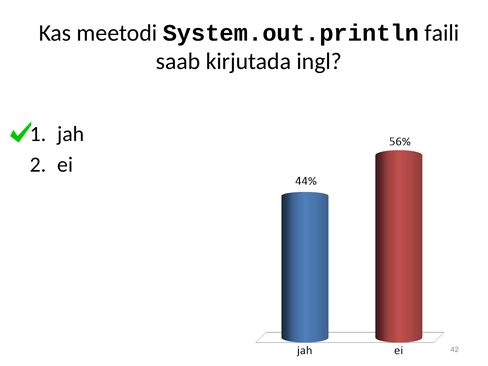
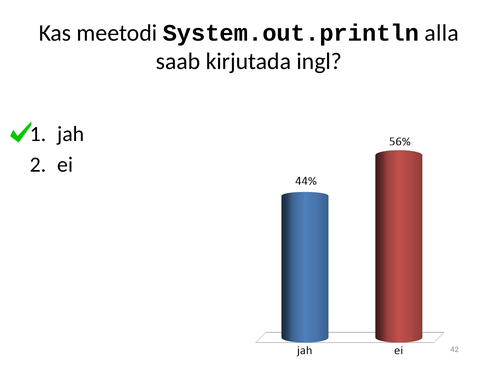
faili: faili -> alla
